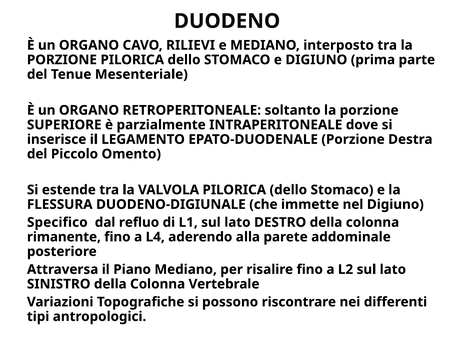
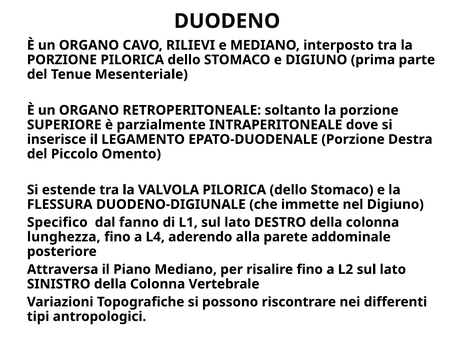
refluo: refluo -> fanno
rimanente: rimanente -> lunghezza
